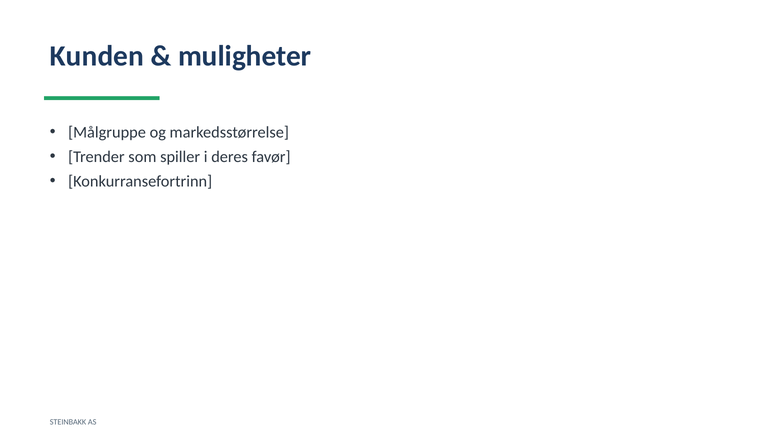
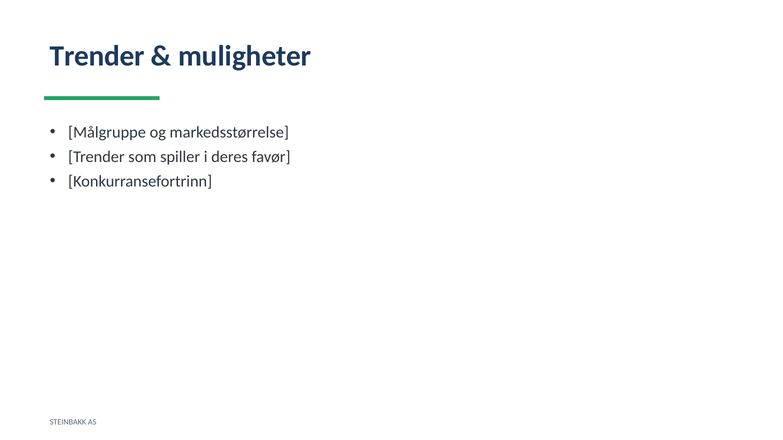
Kunden at (97, 56): Kunden -> Trender
